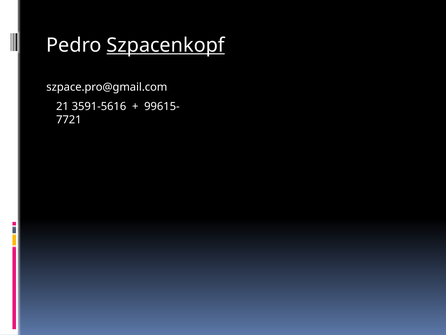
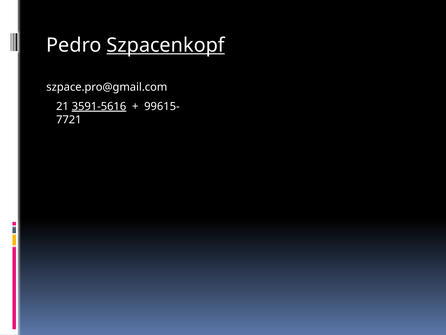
3591-5616 underline: none -> present
